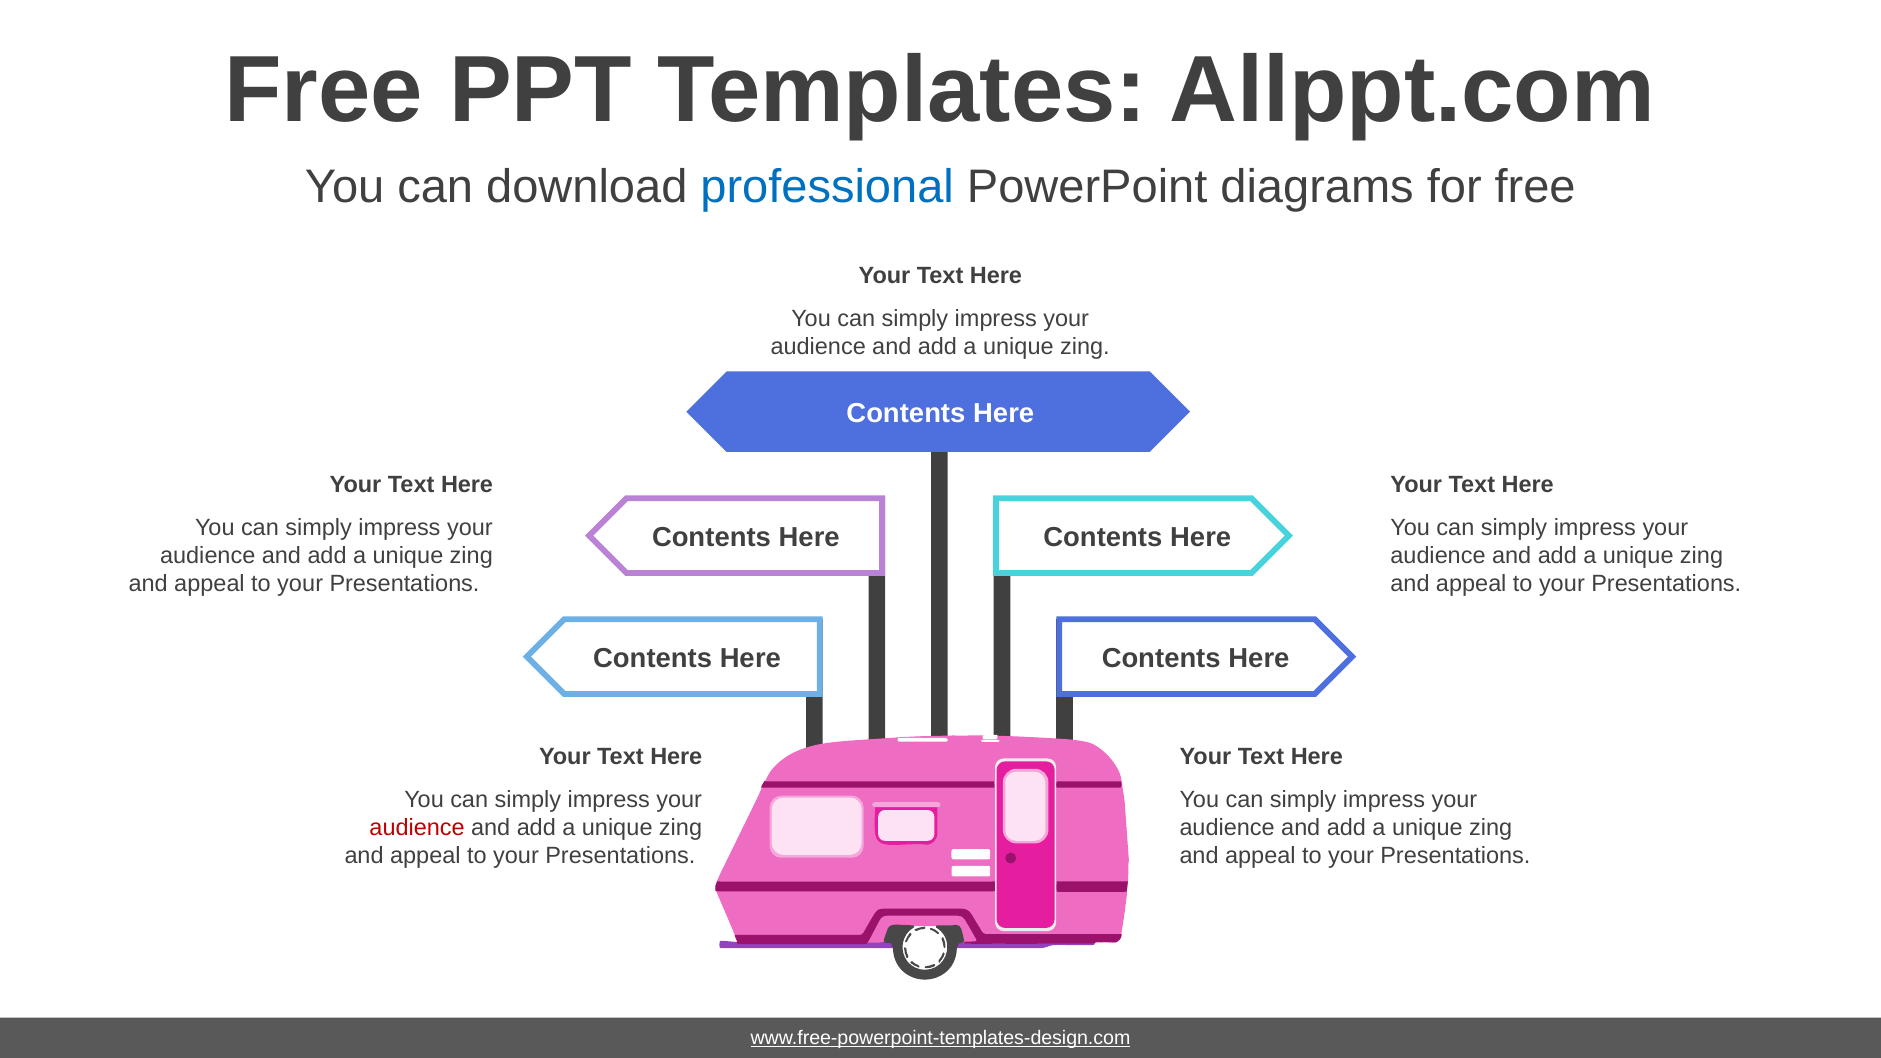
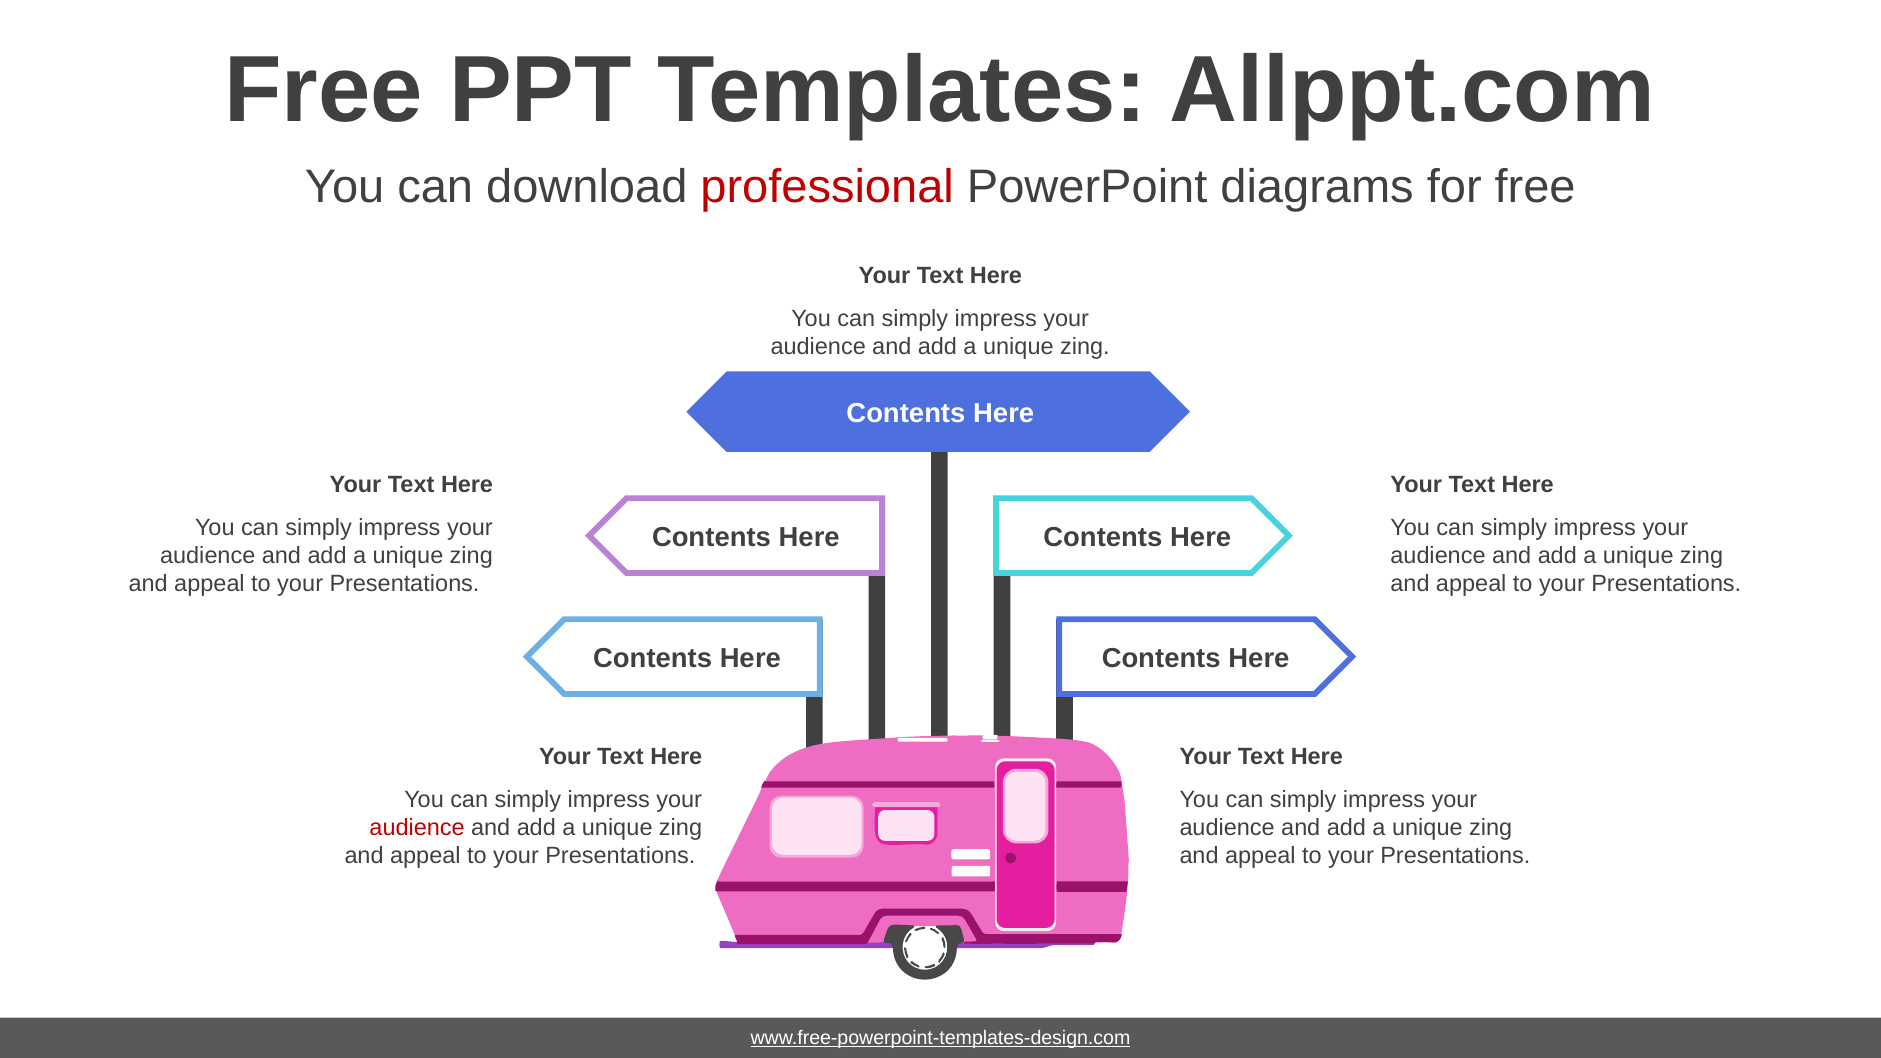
professional colour: blue -> red
